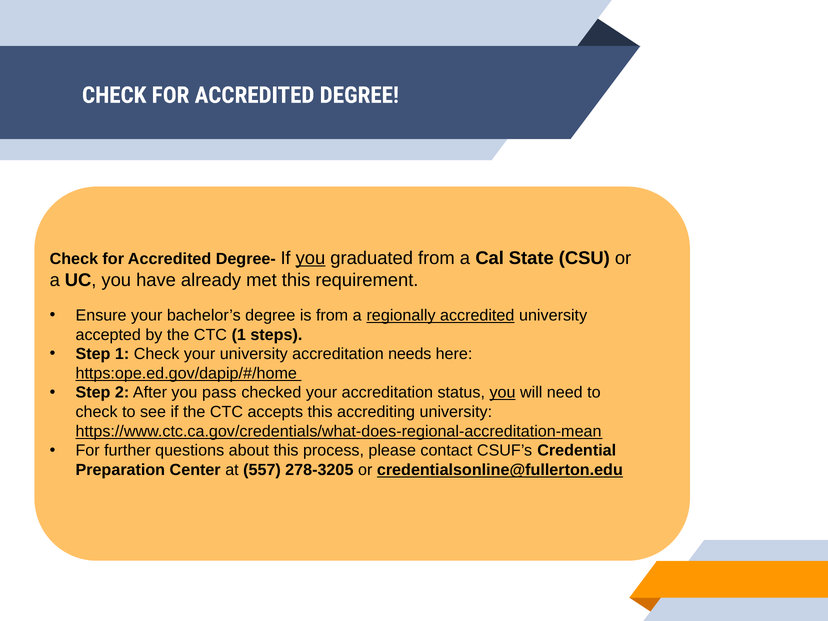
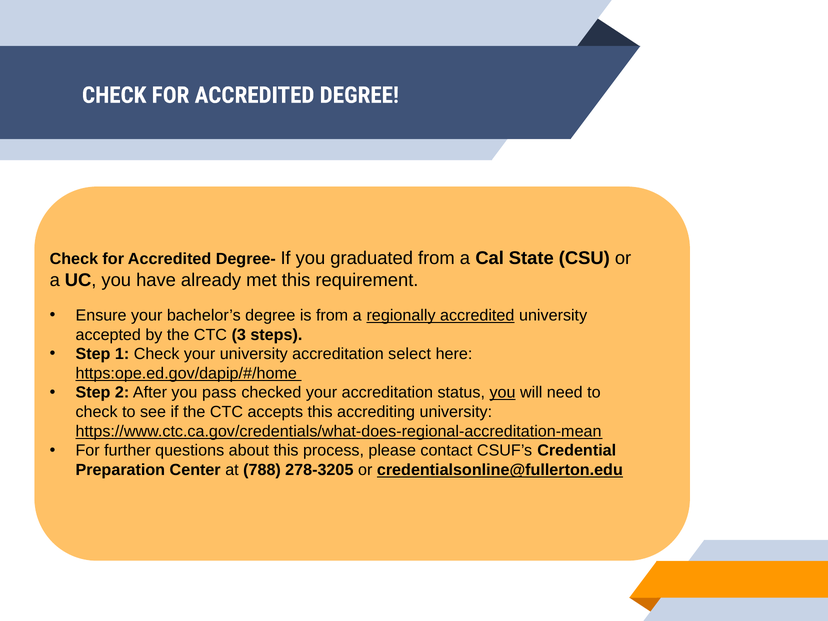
you at (310, 258) underline: present -> none
CTC 1: 1 -> 3
needs: needs -> select
557: 557 -> 788
